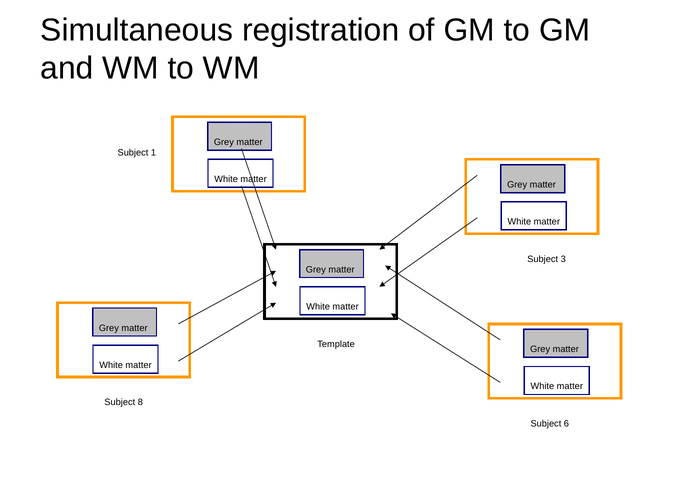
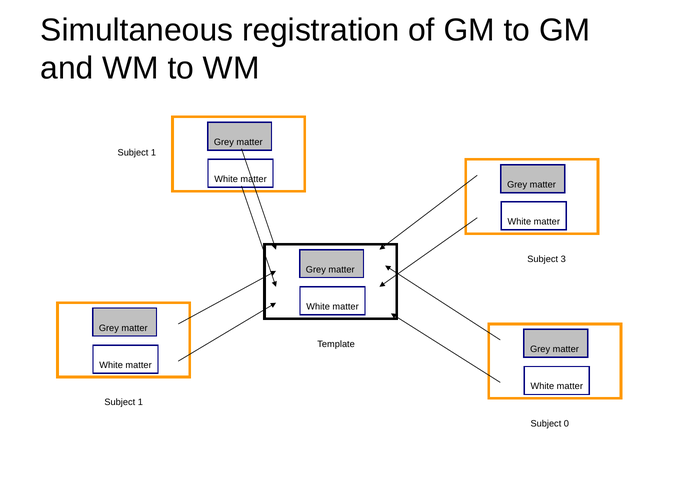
8 at (140, 402): 8 -> 1
6: 6 -> 0
